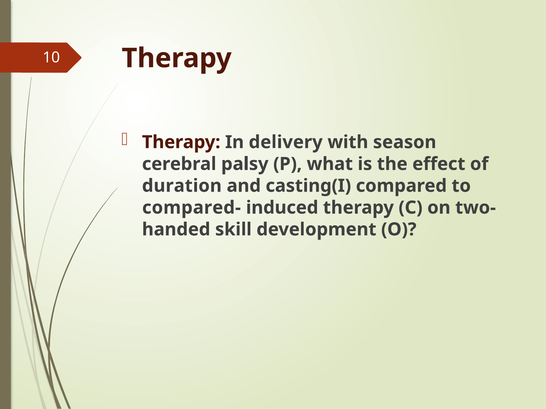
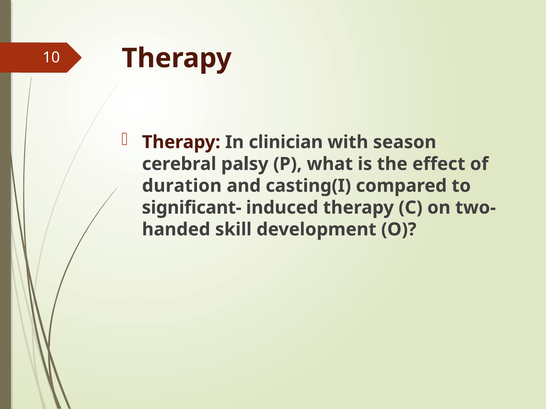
delivery: delivery -> clinician
compared-: compared- -> significant-
